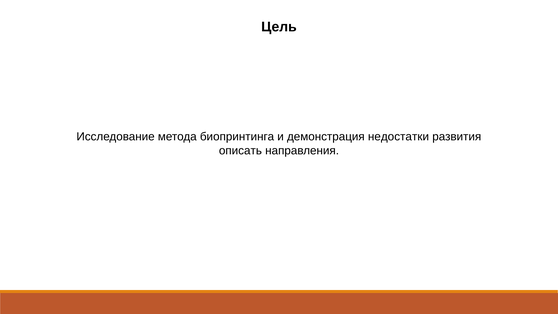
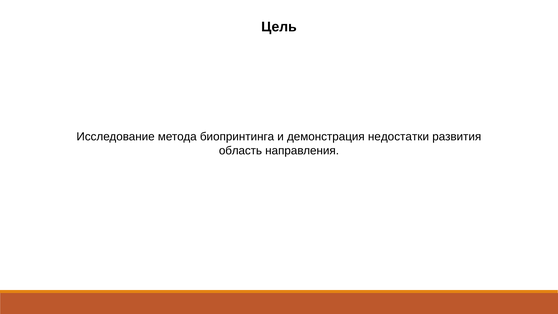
описать: описать -> область
